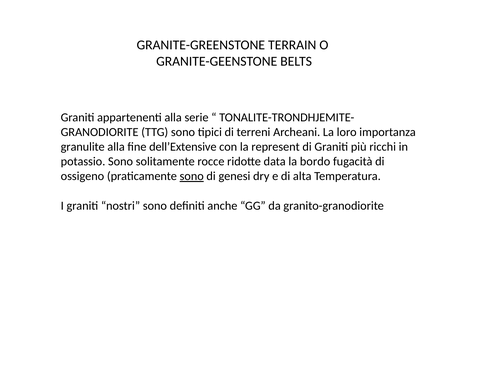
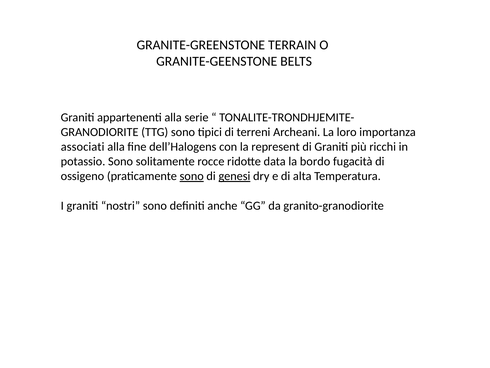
granulite: granulite -> associati
dell’Extensive: dell’Extensive -> dell’Halogens
genesi underline: none -> present
